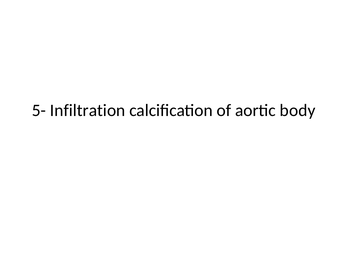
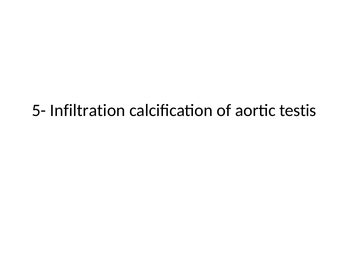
body: body -> testis
